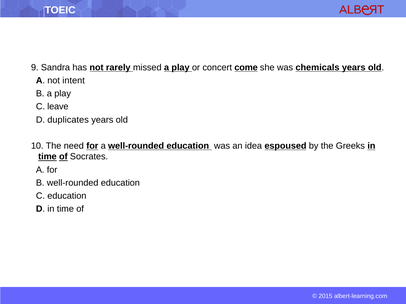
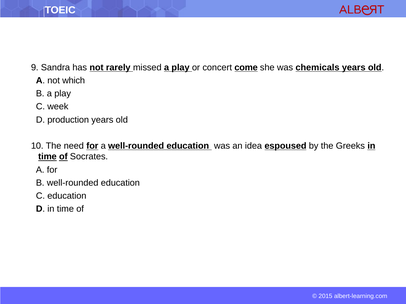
intent: intent -> which
leave: leave -> week
duplicates: duplicates -> production
